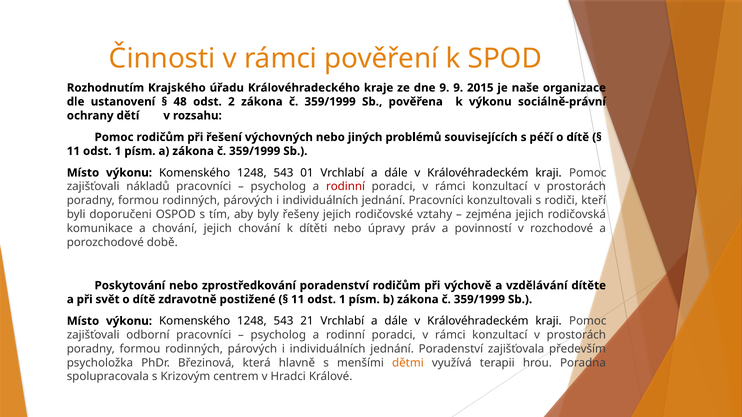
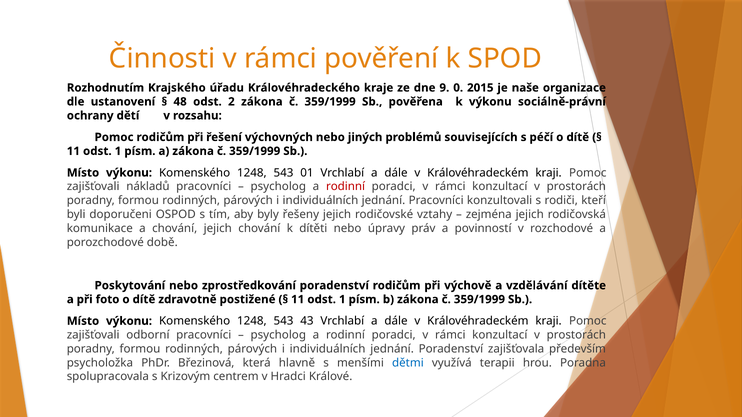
9 9: 9 -> 0
svět: svět -> foto
21: 21 -> 43
dětmi colour: orange -> blue
